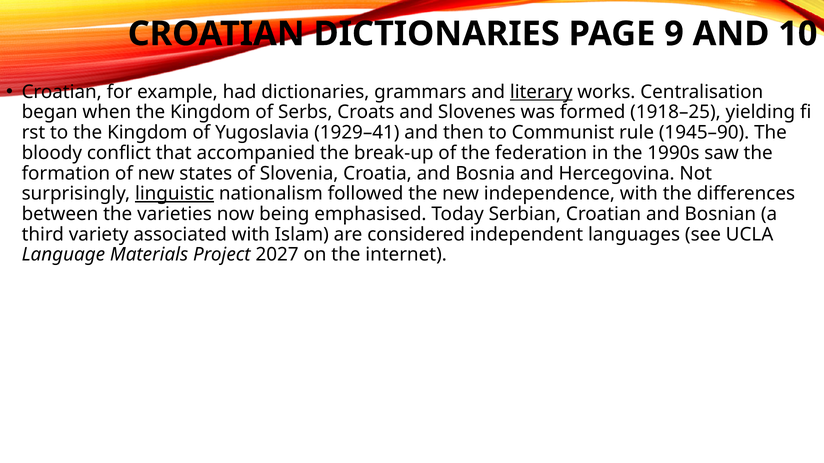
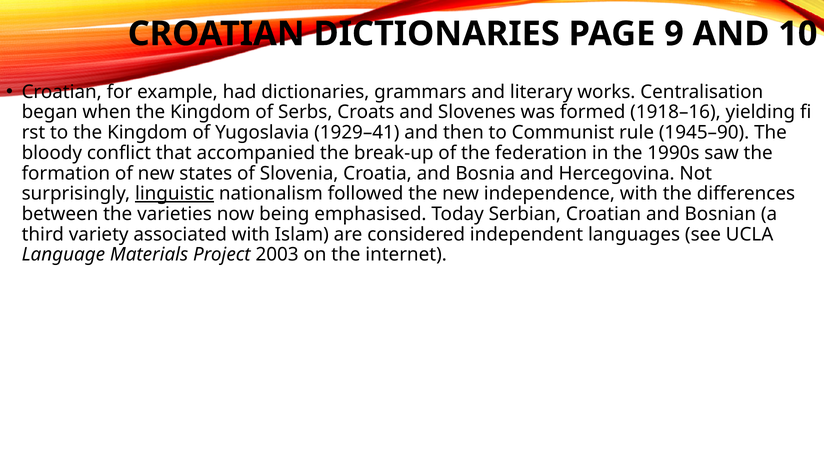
literary underline: present -> none
1918–25: 1918–25 -> 1918–16
2027: 2027 -> 2003
